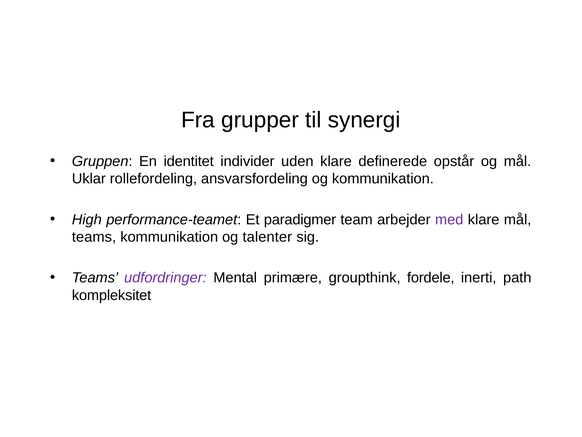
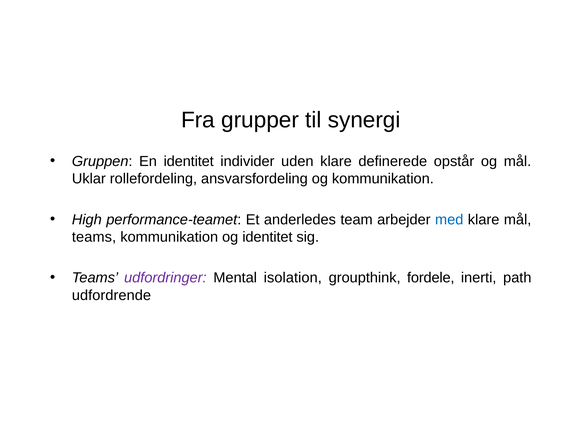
paradigmer: paradigmer -> anderledes
med colour: purple -> blue
og talenter: talenter -> identitet
primære: primære -> isolation
kompleksitet: kompleksitet -> udfordrende
